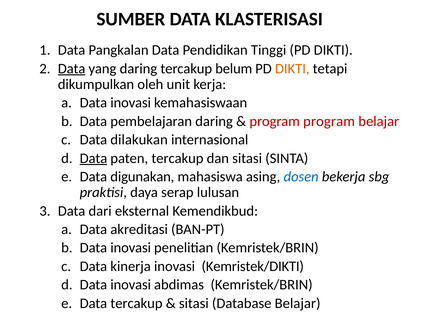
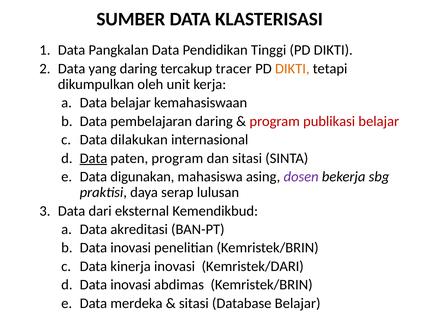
Data at (72, 69) underline: present -> none
belum: belum -> tracer
inovasi at (131, 103): inovasi -> belajar
program program: program -> publikasi
paten tercakup: tercakup -> program
dosen colour: blue -> purple
Kemristek/DIKTI: Kemristek/DIKTI -> Kemristek/DARI
Data tercakup: tercakup -> merdeka
